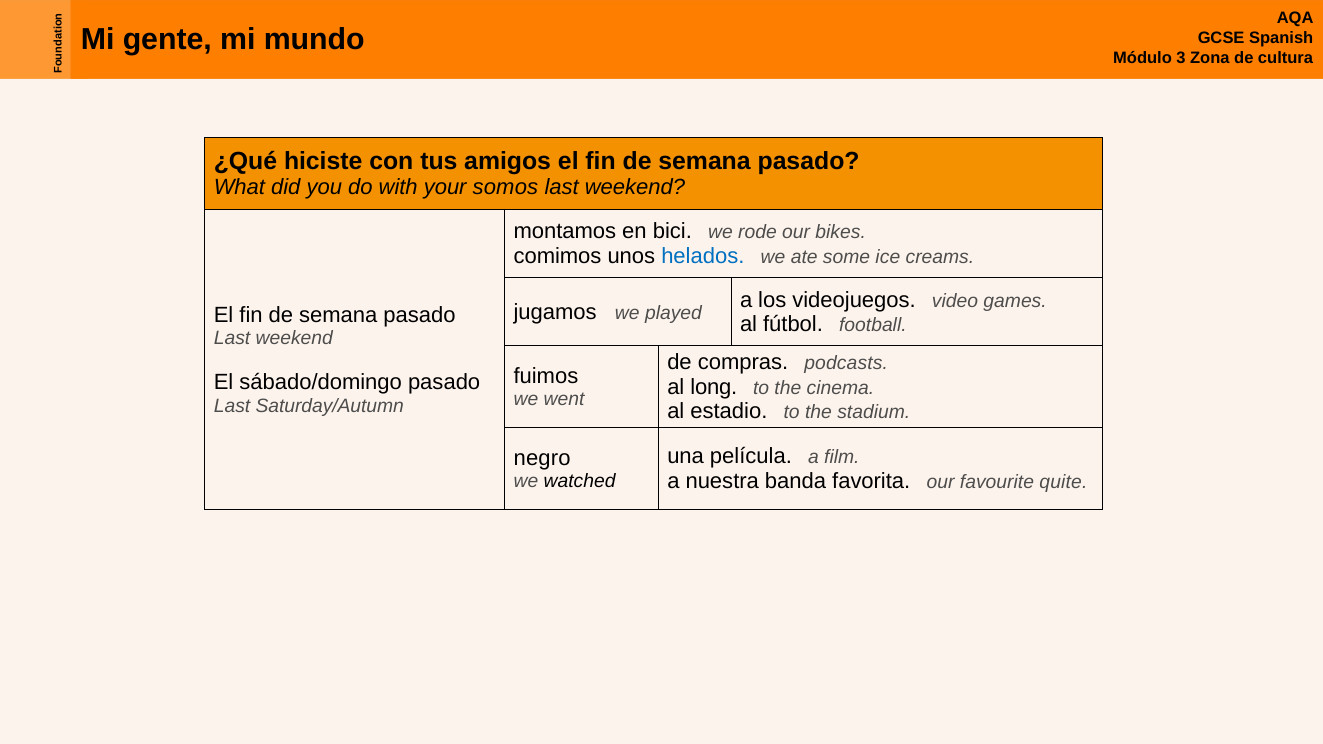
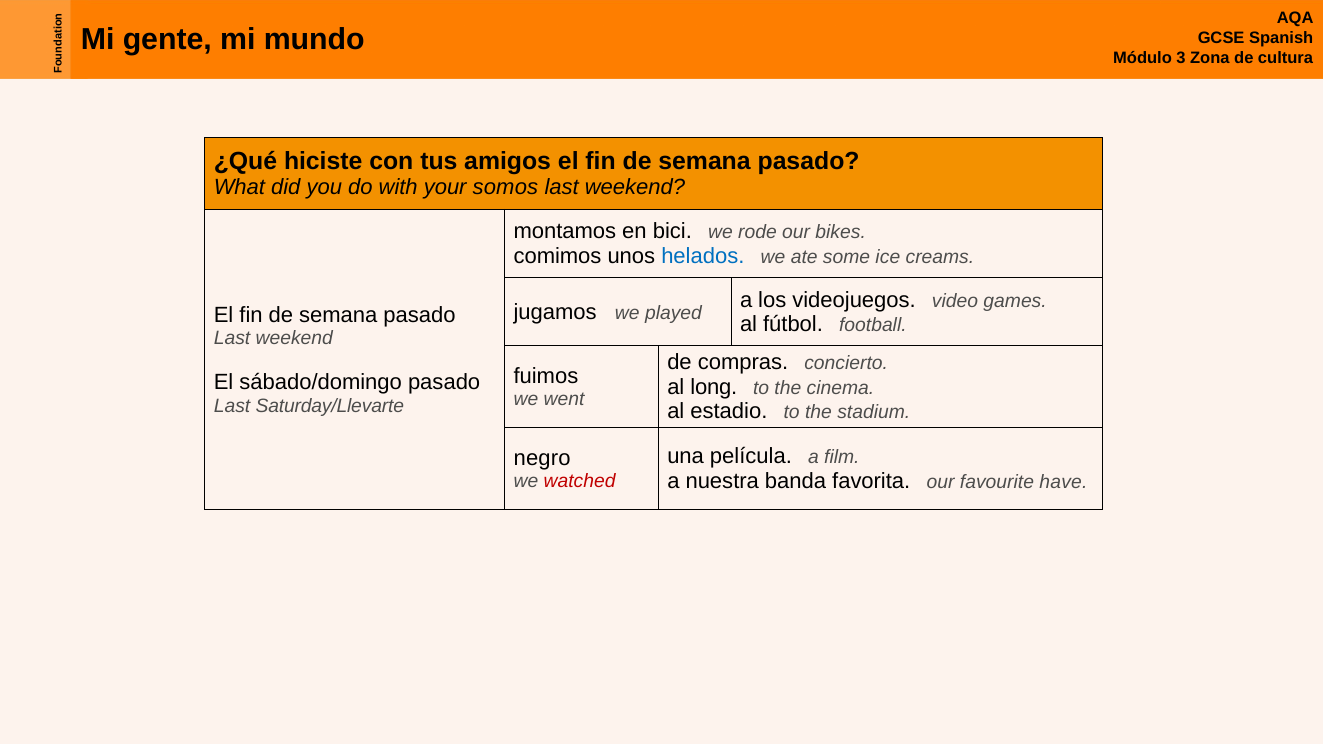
podcasts: podcasts -> concierto
Saturday/Autumn: Saturday/Autumn -> Saturday/Llevarte
quite: quite -> have
watched colour: black -> red
